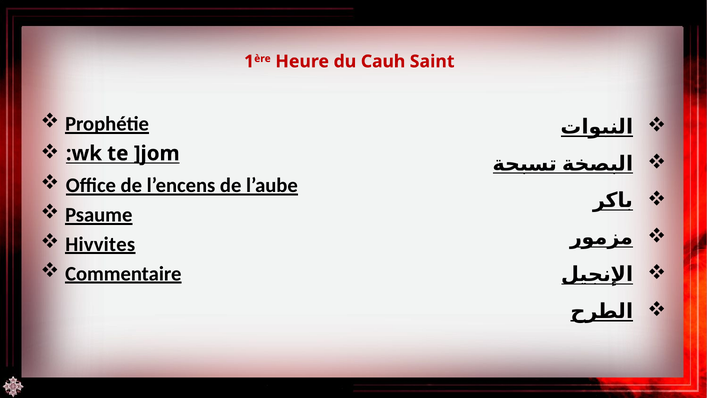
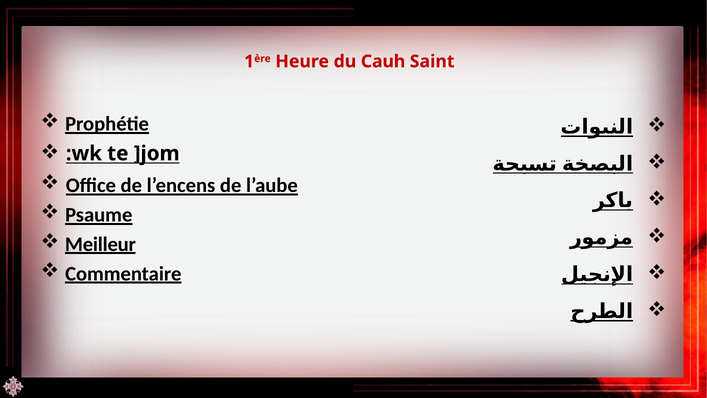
Hivvites: Hivvites -> Meilleur
